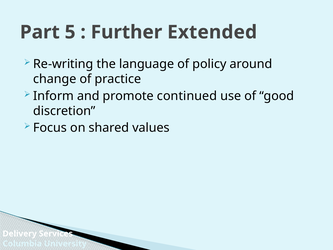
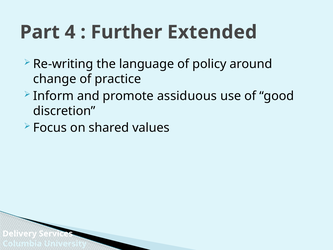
5: 5 -> 4
continued: continued -> assiduous
